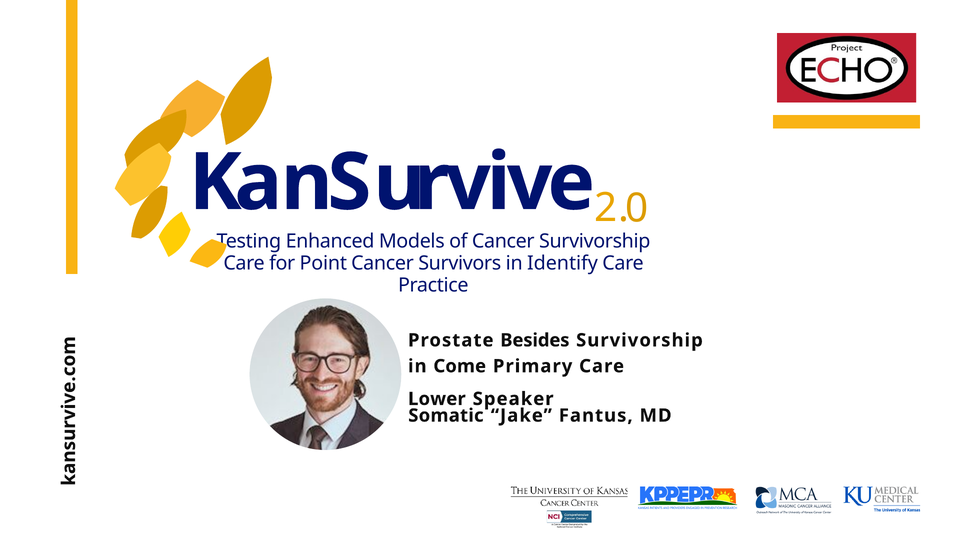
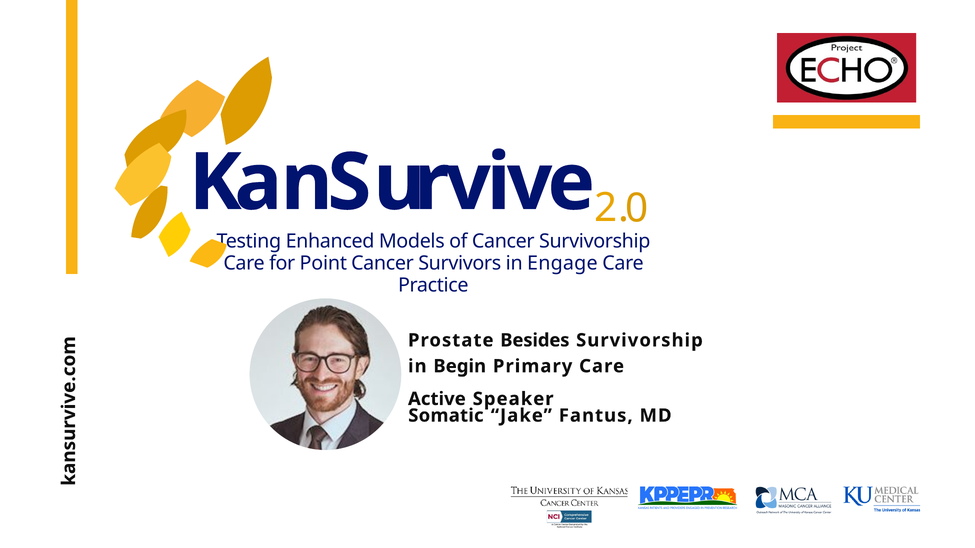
Identify: Identify -> Engage
Come: Come -> Begin
Lower: Lower -> Active
